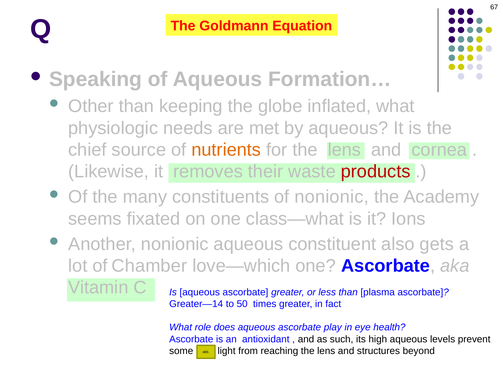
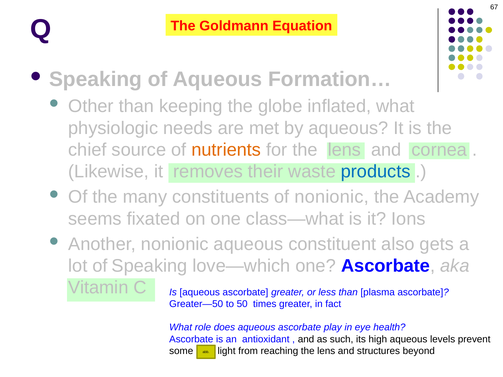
products colour: red -> blue
of Chamber: Chamber -> Speaking
Greater—14: Greater—14 -> Greater—50
